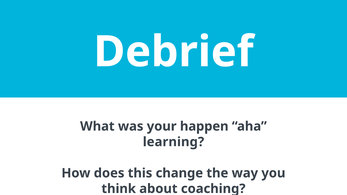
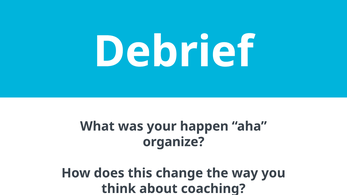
learning: learning -> organize
